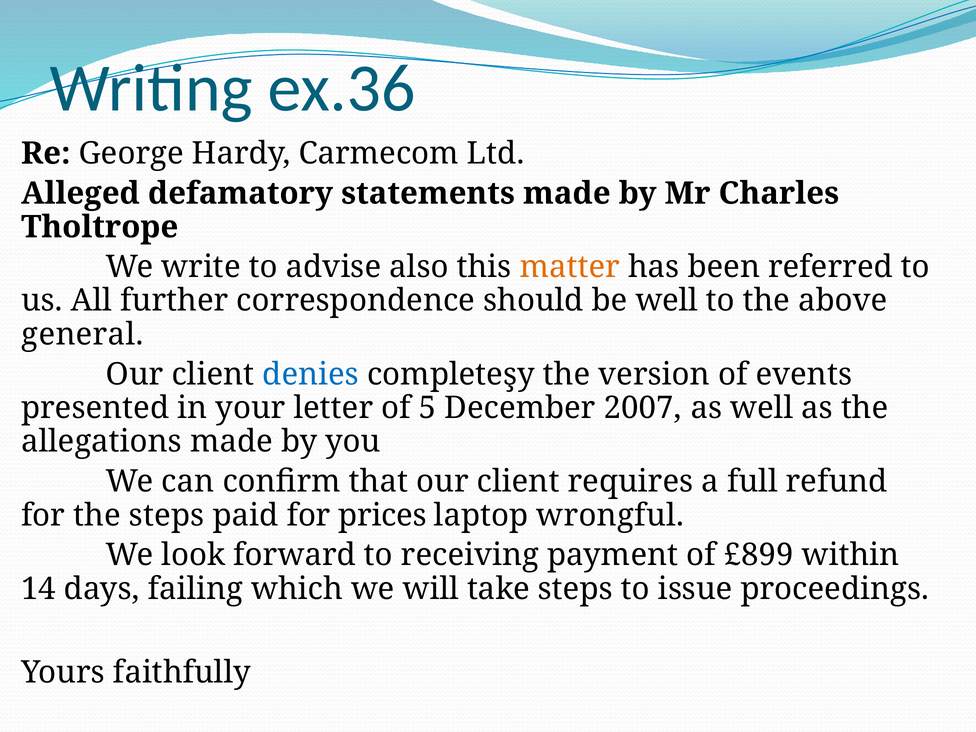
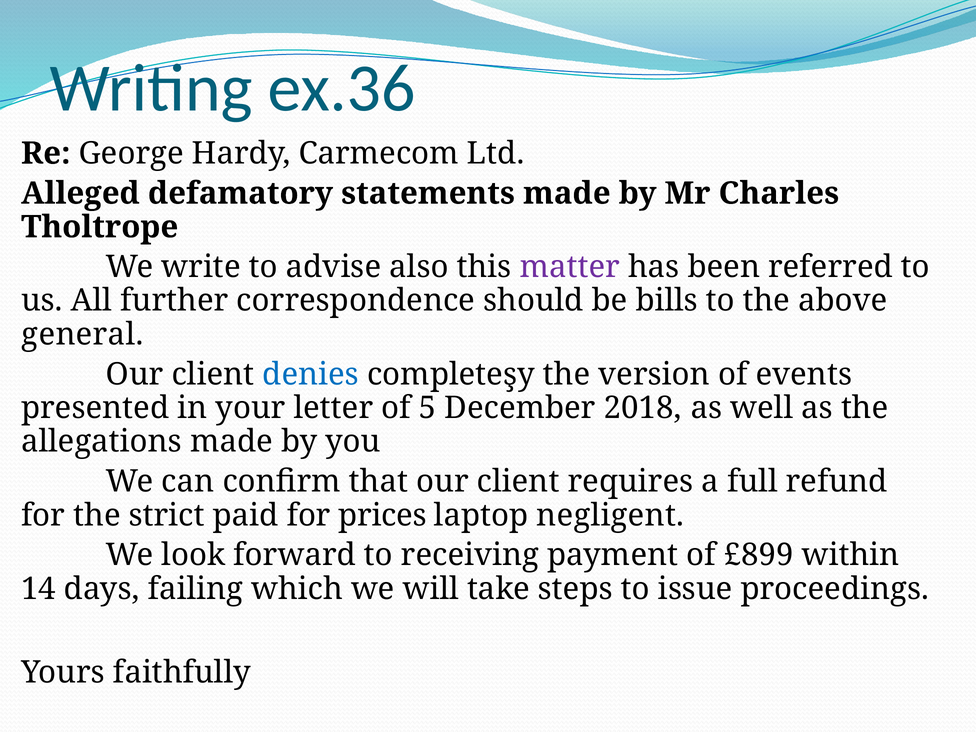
matter colour: orange -> purple
be well: well -> bills
2007: 2007 -> 2018
the steps: steps -> strict
wrongful: wrongful -> negligent
